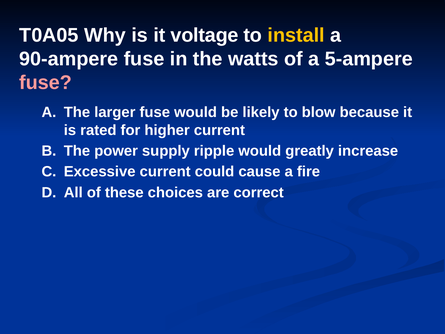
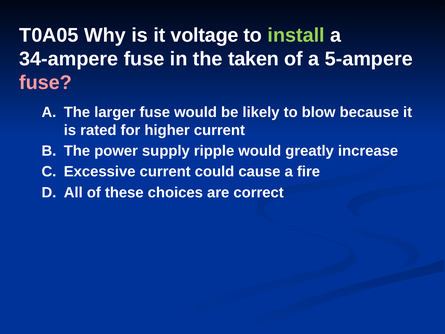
install colour: yellow -> light green
90-ampere: 90-ampere -> 34-ampere
watts: watts -> taken
